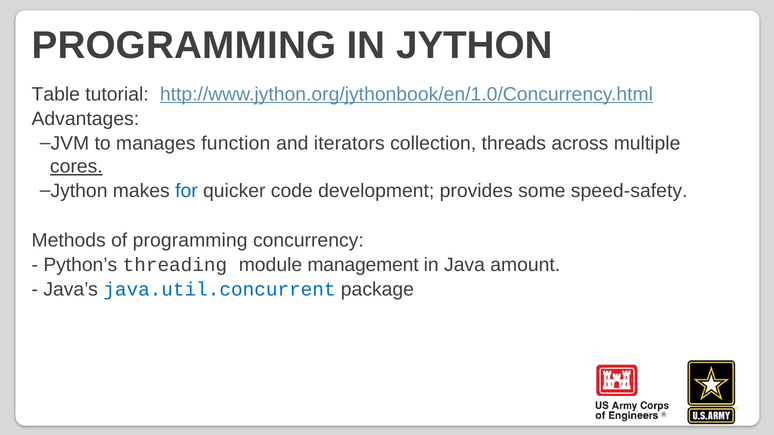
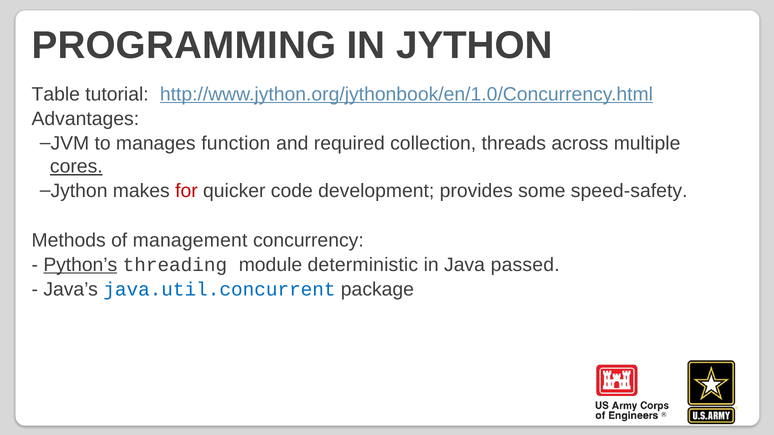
iterators: iterators -> required
for colour: blue -> red
of programming: programming -> management
Python’s underline: none -> present
management: management -> deterministic
amount: amount -> passed
